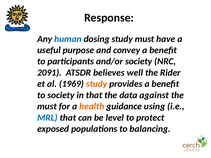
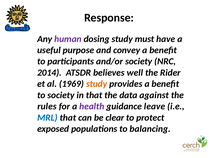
human colour: blue -> purple
2091: 2091 -> 2014
must at (47, 107): must -> rules
health colour: orange -> purple
using: using -> leave
level: level -> clear
